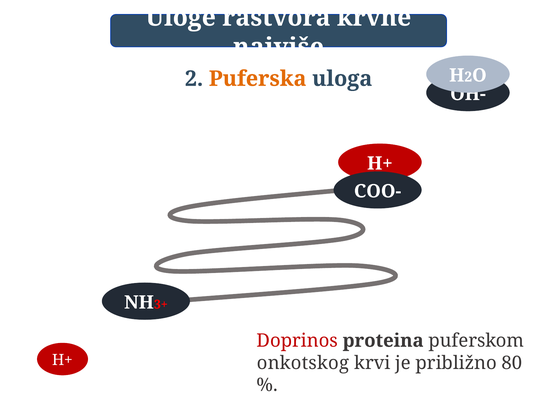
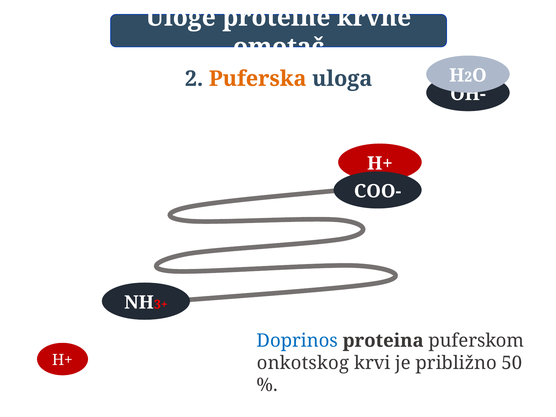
rastvora: rastvora -> proteine
najviše: najviše -> omotač
Doprinos colour: red -> blue
80: 80 -> 50
